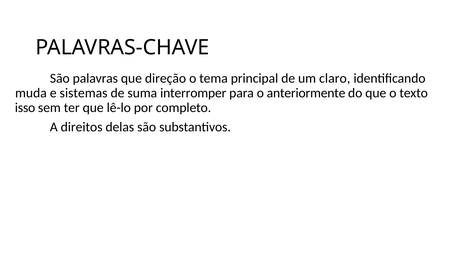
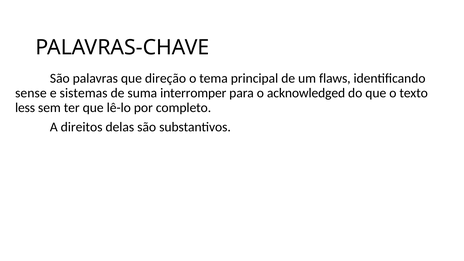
claro: claro -> flaws
muda: muda -> sense
anteriormente: anteriormente -> acknowledged
isso: isso -> less
